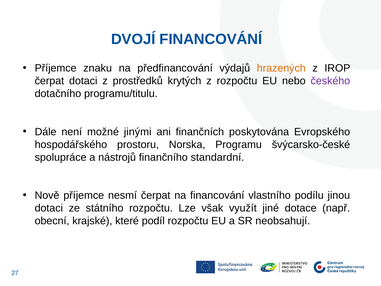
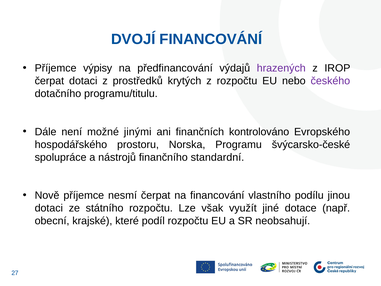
znaku: znaku -> výpisy
hrazených colour: orange -> purple
poskytována: poskytována -> kontrolováno
